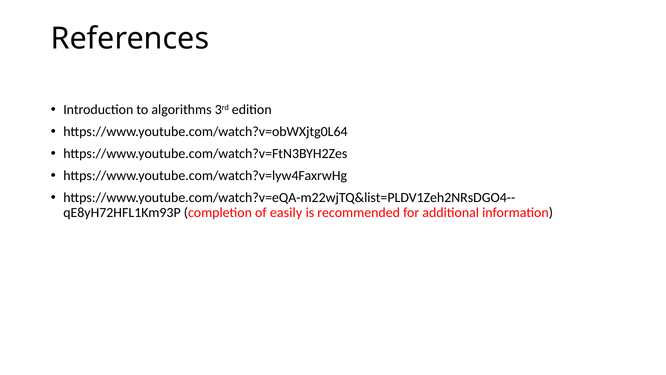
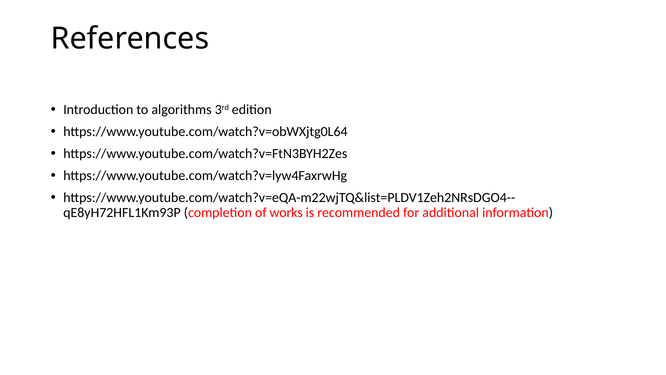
easily: easily -> works
